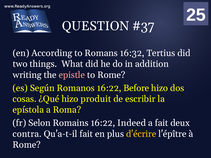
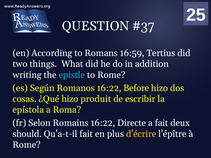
16:32: 16:32 -> 16:59
epistle colour: pink -> light blue
Indeed: Indeed -> Directe
contra: contra -> should
